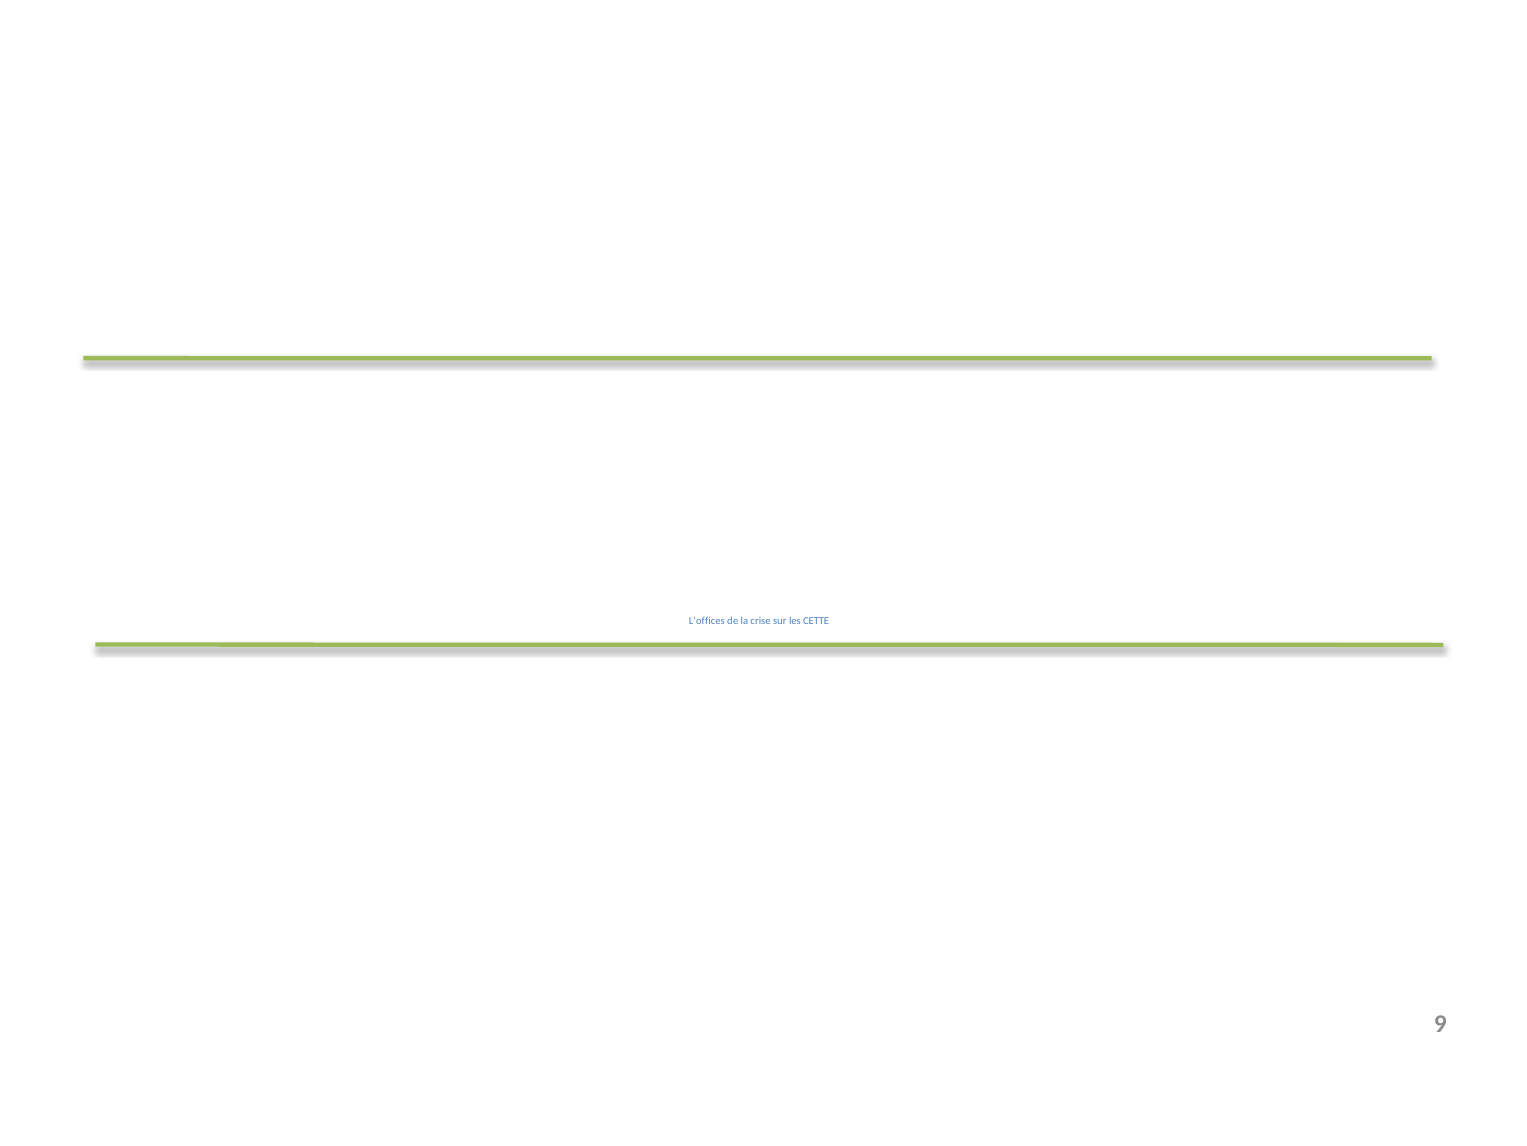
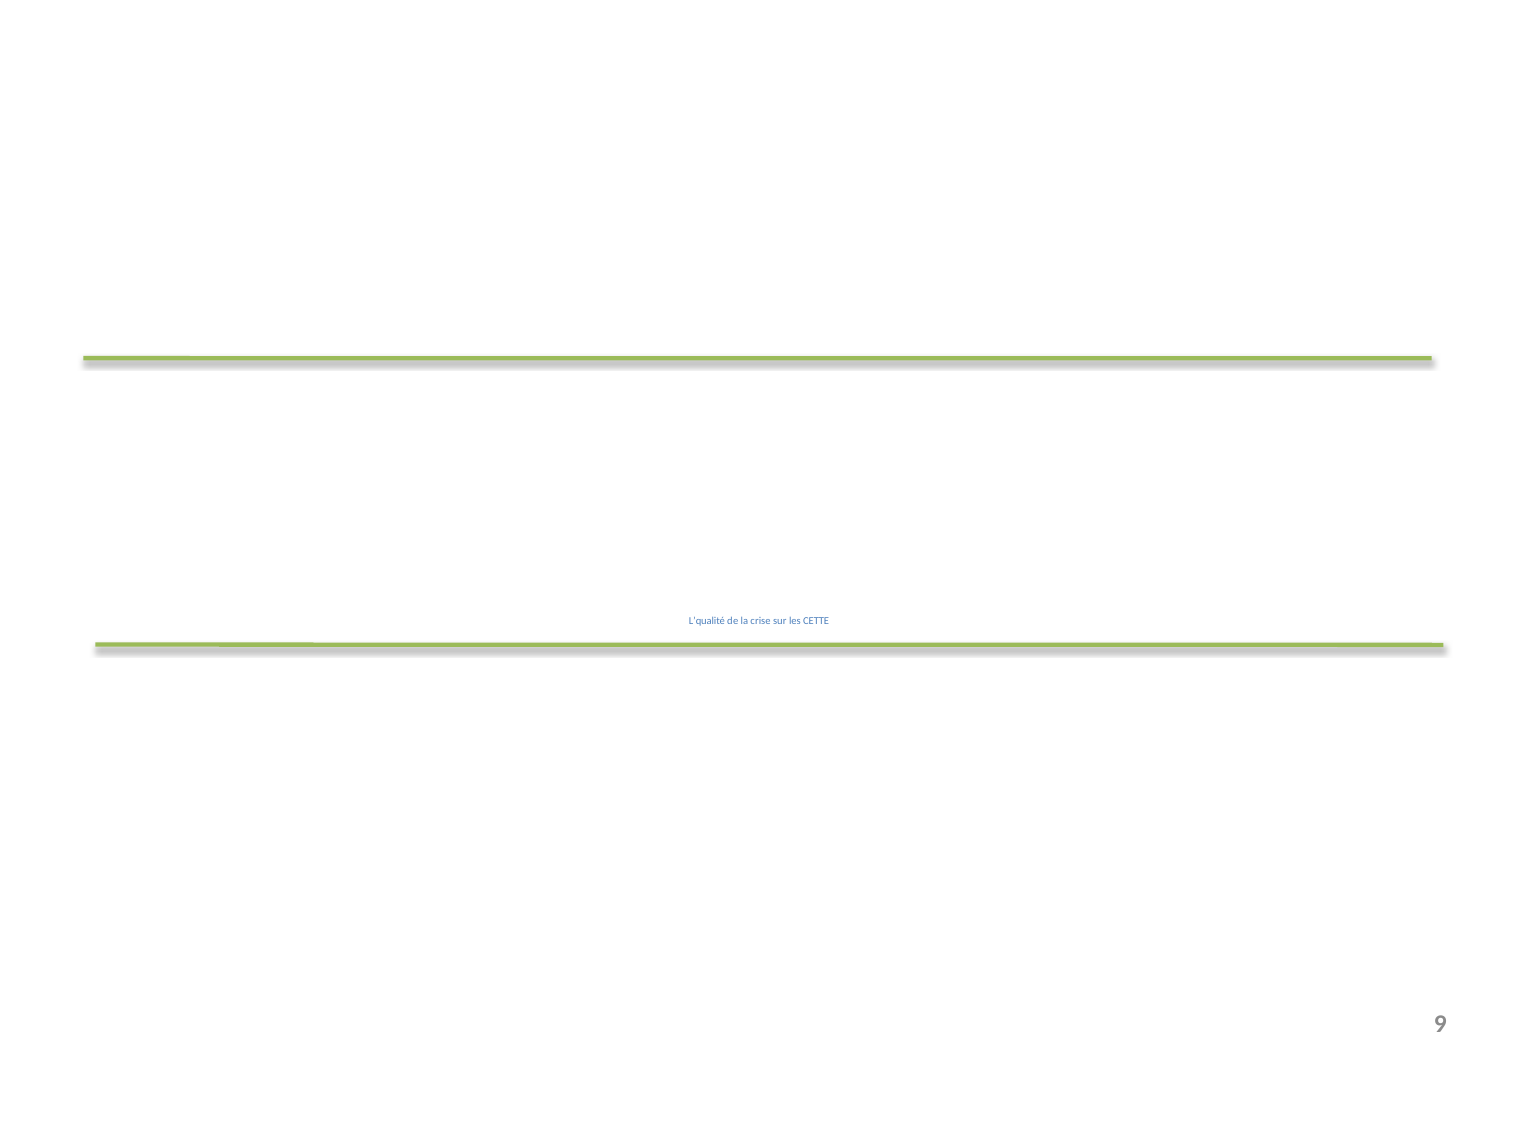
L’offices: L’offices -> L’qualité
